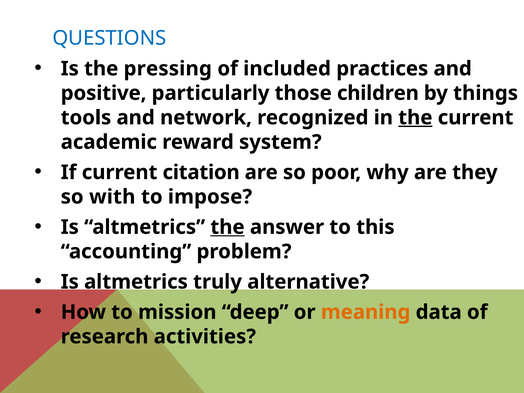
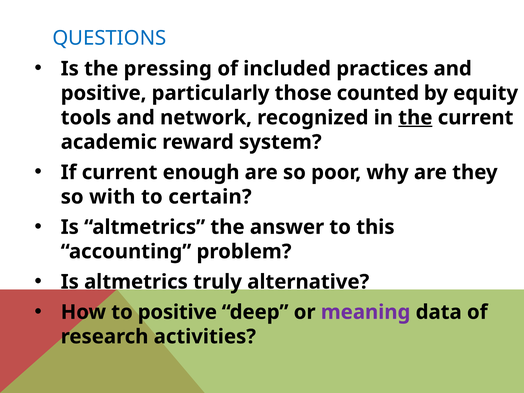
children: children -> counted
things: things -> equity
citation: citation -> enough
impose: impose -> certain
the at (227, 227) underline: present -> none
to mission: mission -> positive
meaning colour: orange -> purple
